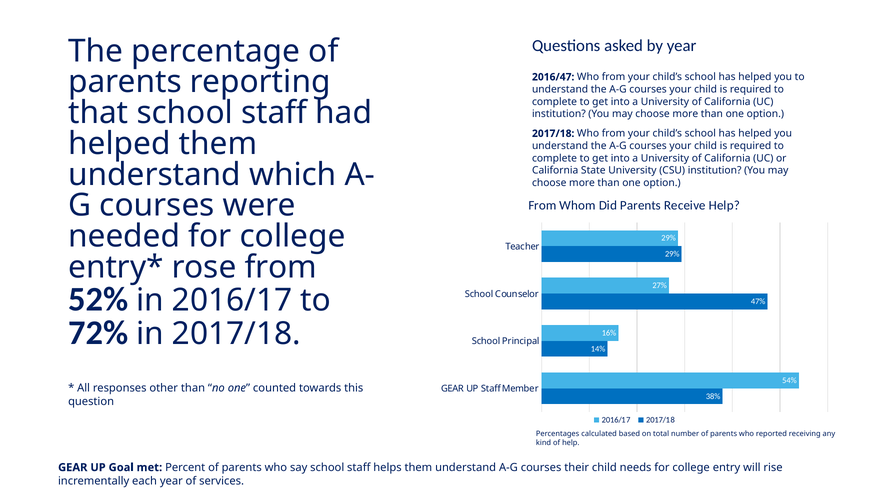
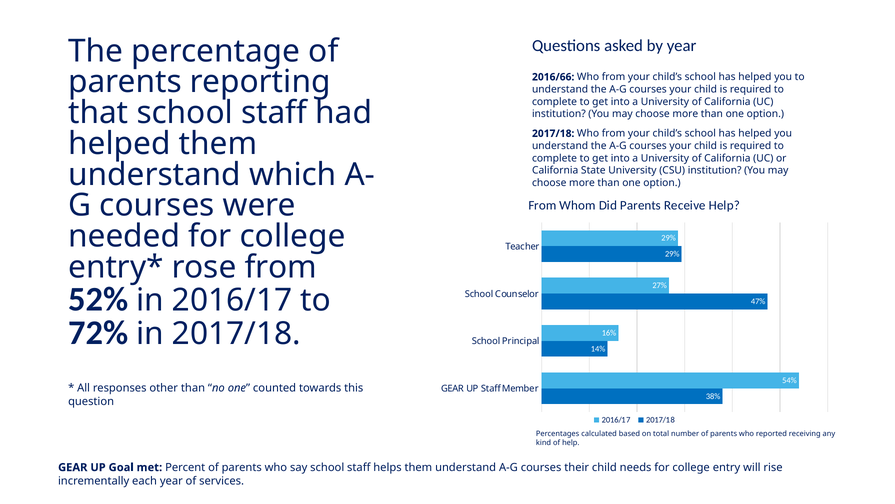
2016/47: 2016/47 -> 2016/66
